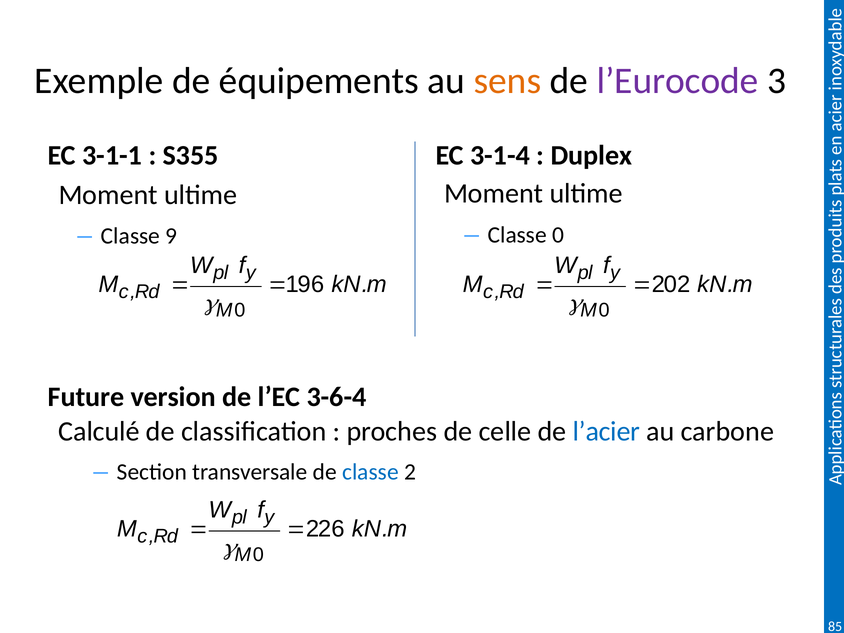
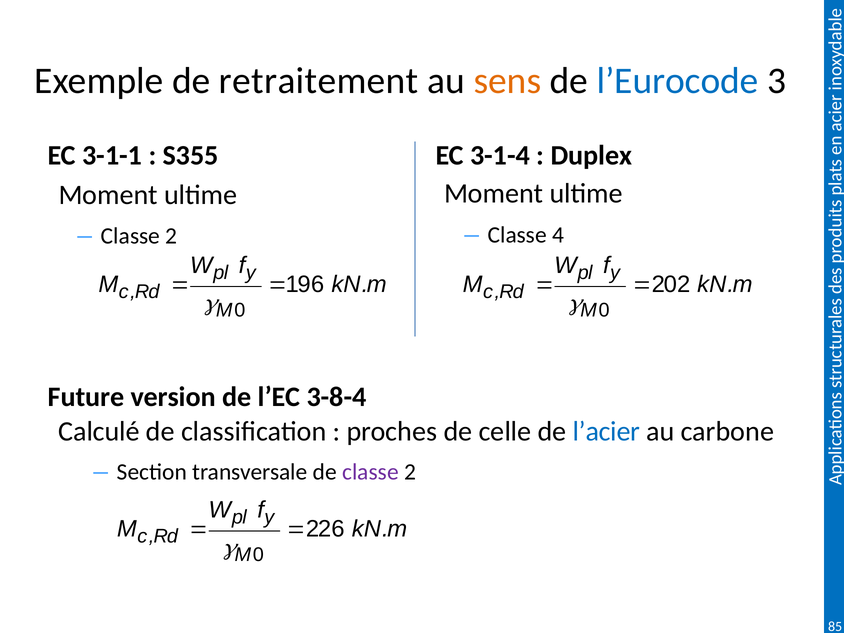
équipements: équipements -> retraitement
l’Eurocode colour: purple -> blue
9 at (171, 236): 9 -> 2
Classe 0: 0 -> 4
3-6-4: 3-6-4 -> 3-8-4
classe at (370, 472) colour: blue -> purple
